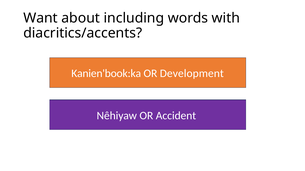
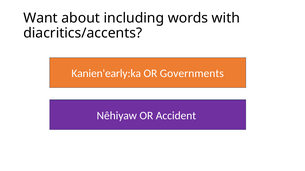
Kanien'book:ka: Kanien'book:ka -> Kanien'early:ka
Development: Development -> Governments
